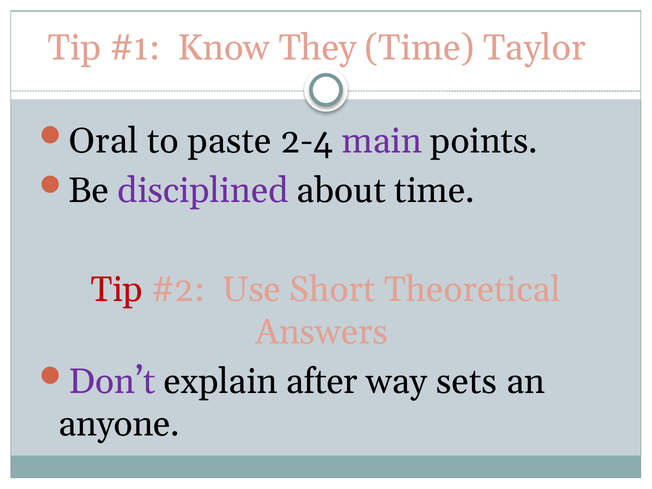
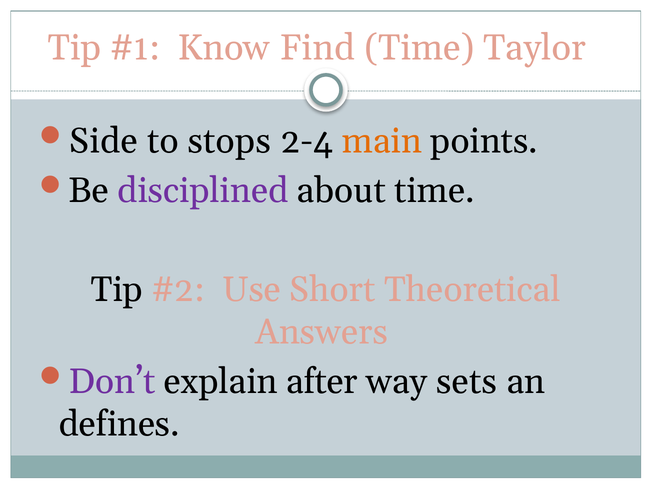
They: They -> Find
Oral: Oral -> Side
paste: paste -> stops
main colour: purple -> orange
Tip at (117, 290) colour: red -> black
anyone: anyone -> defines
